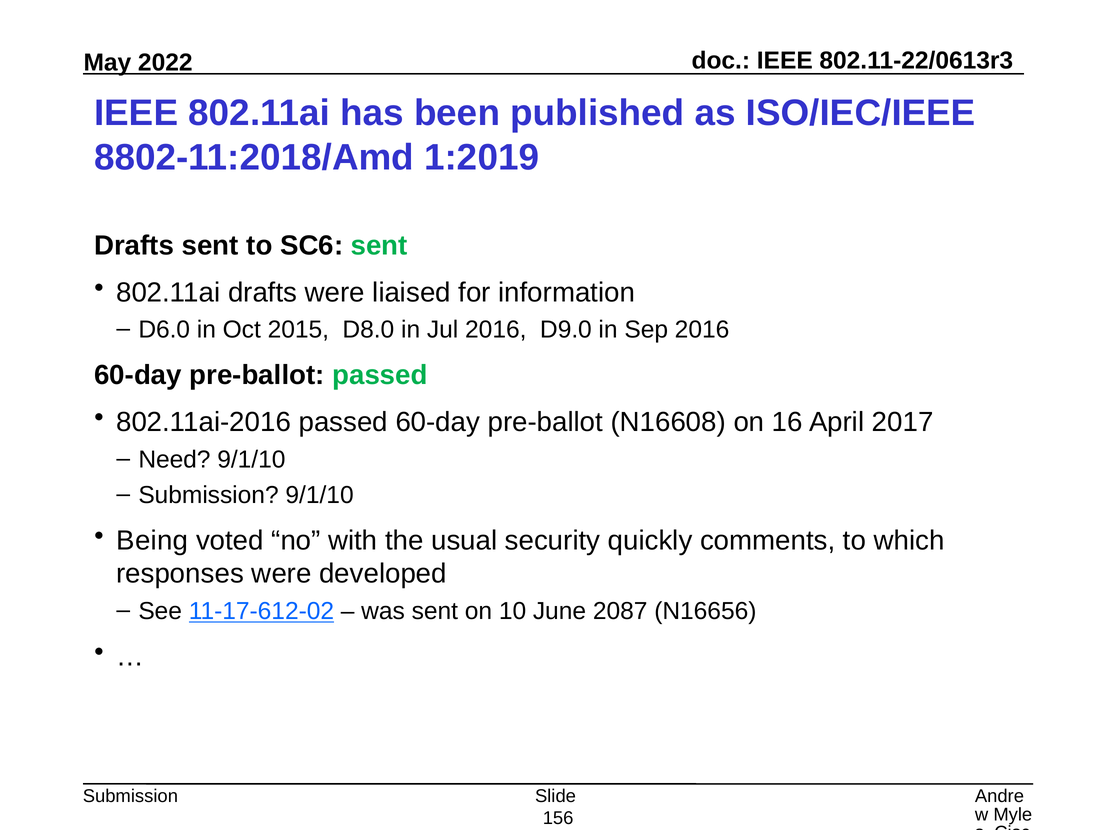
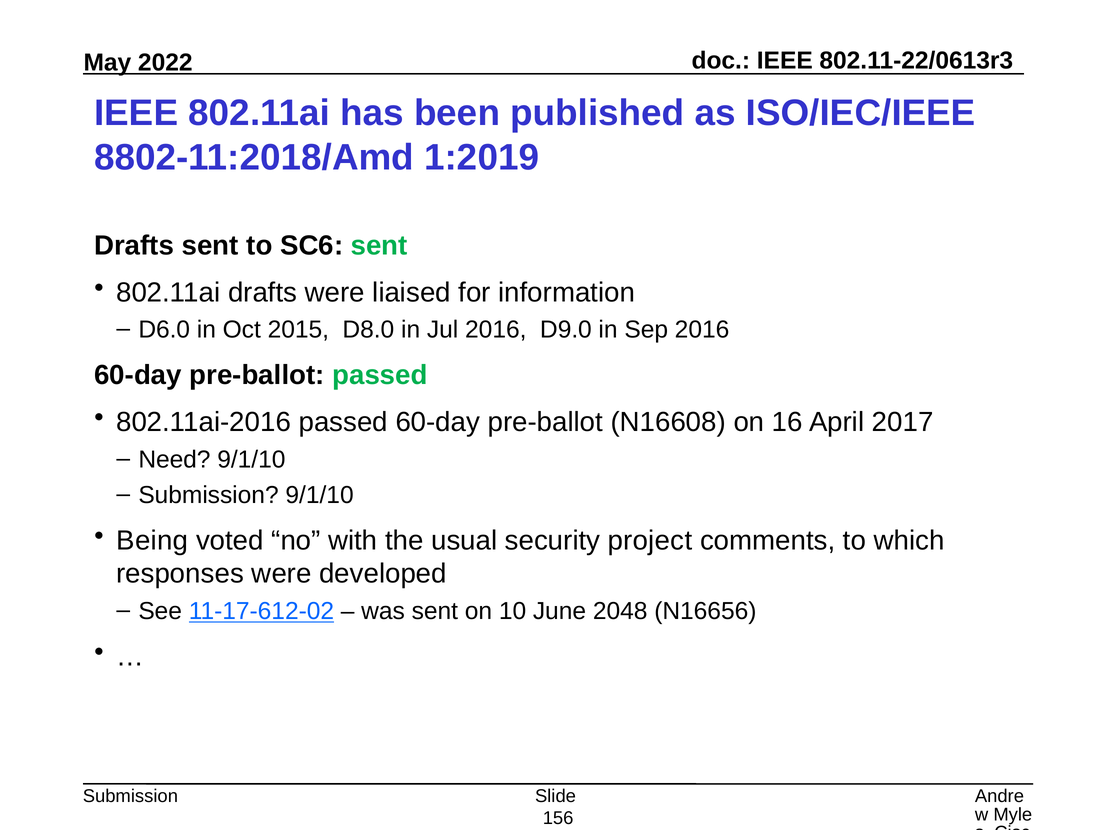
quickly: quickly -> project
2087: 2087 -> 2048
